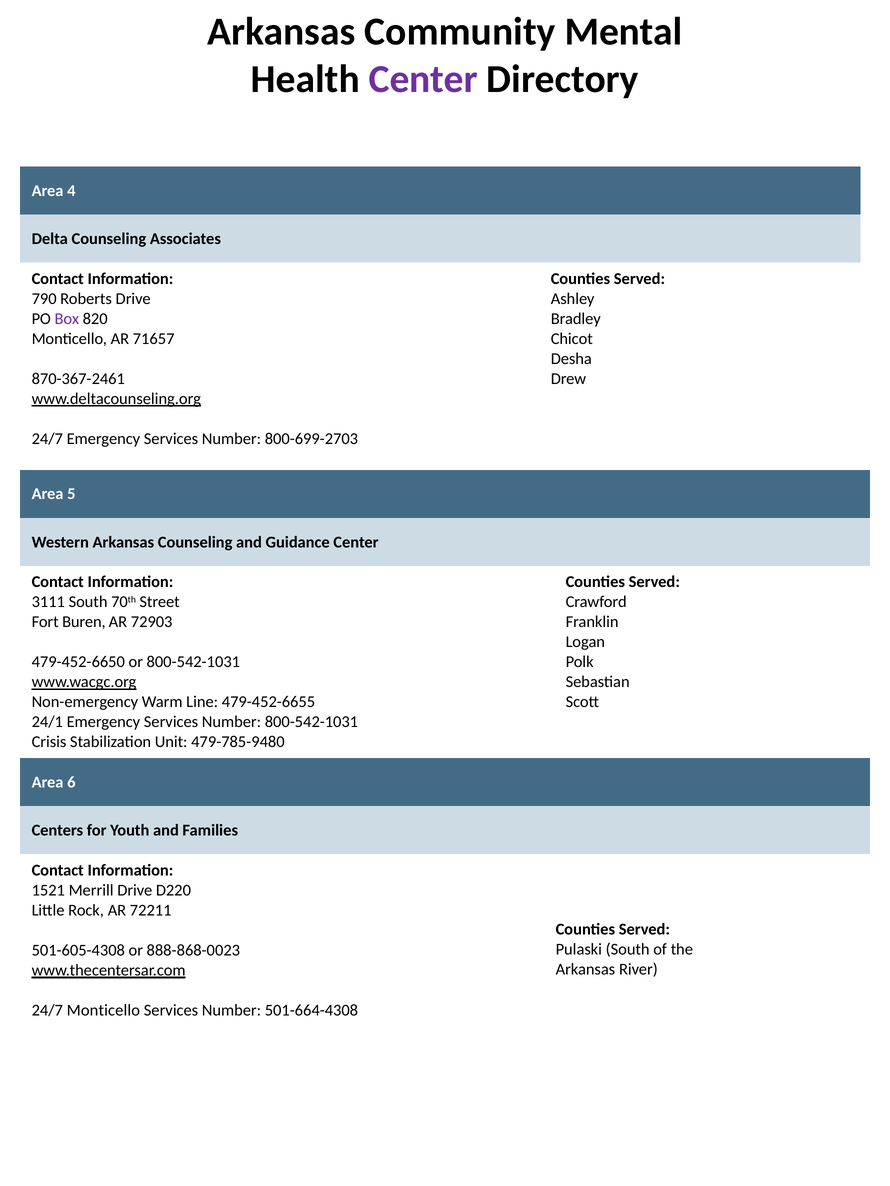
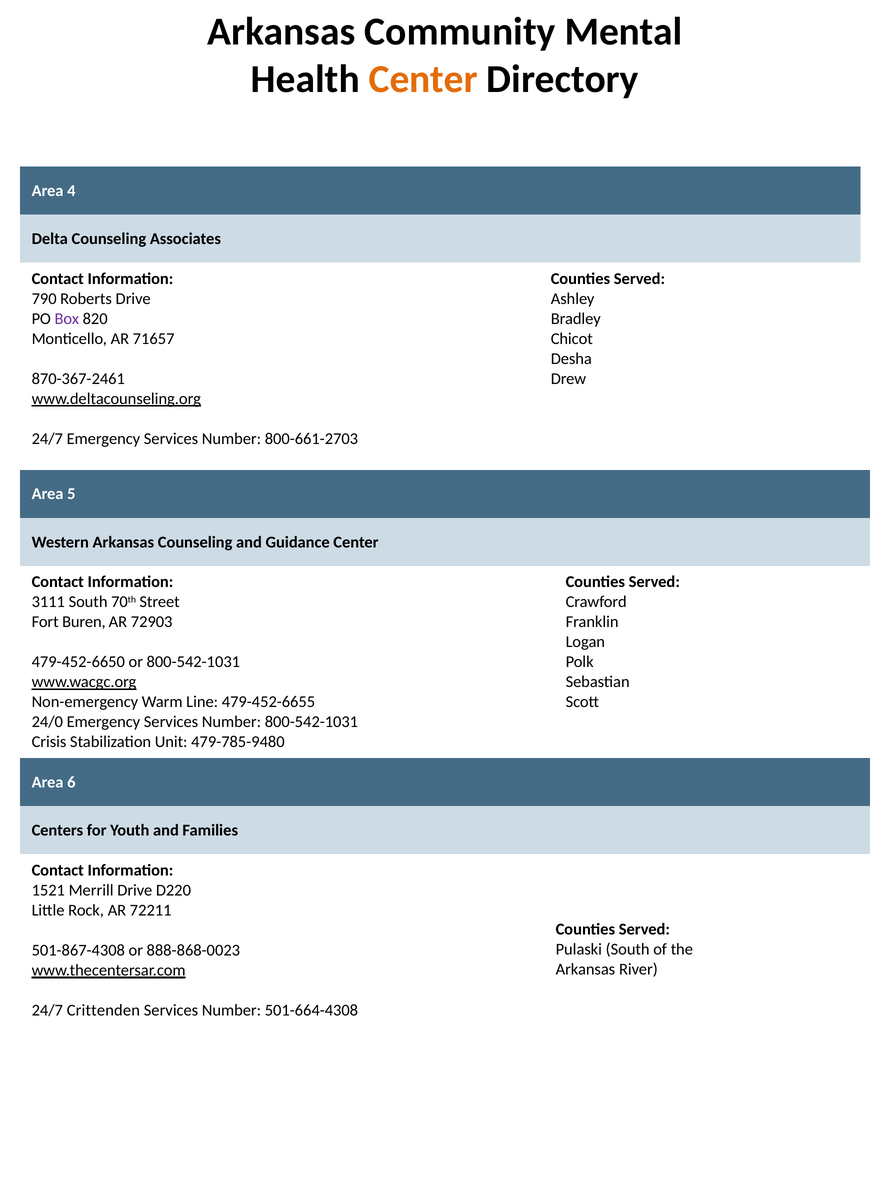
Center at (423, 79) colour: purple -> orange
800-699-2703: 800-699-2703 -> 800-661-2703
24/1: 24/1 -> 24/0
501-605-4308: 501-605-4308 -> 501-867-4308
24/7 Monticello: Monticello -> Crittenden
